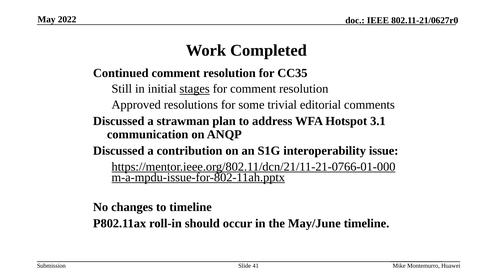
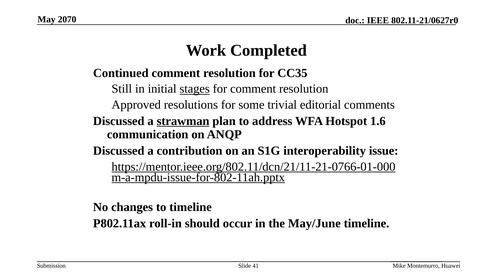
2022: 2022 -> 2070
strawman underline: none -> present
3.1: 3.1 -> 1.6
